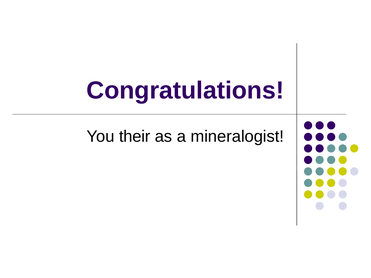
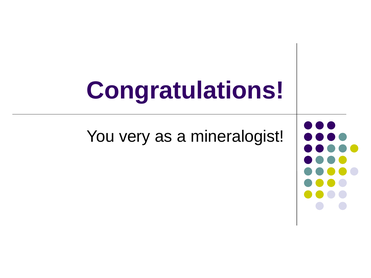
their: their -> very
